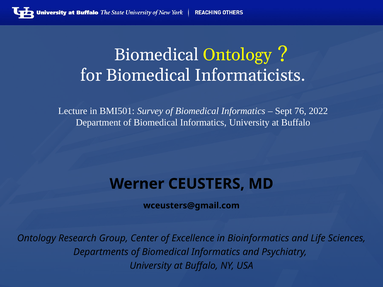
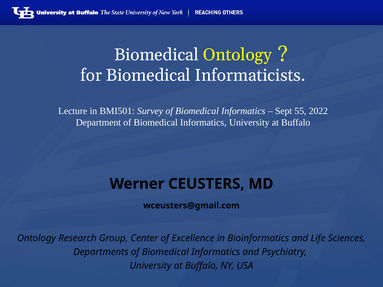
76: 76 -> 55
